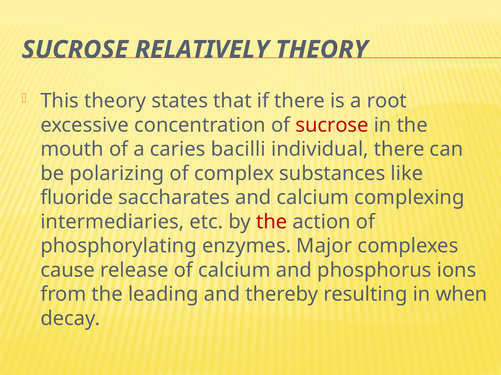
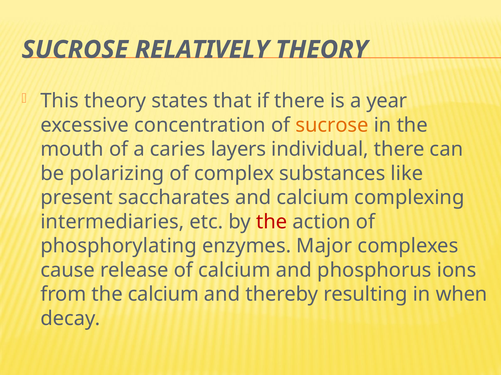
root: root -> year
sucrose at (332, 125) colour: red -> orange
bacilli: bacilli -> layers
fluoride: fluoride -> present
the leading: leading -> calcium
